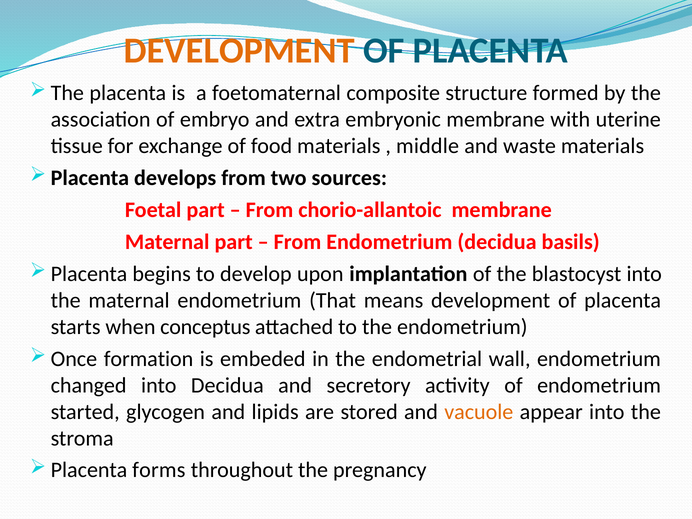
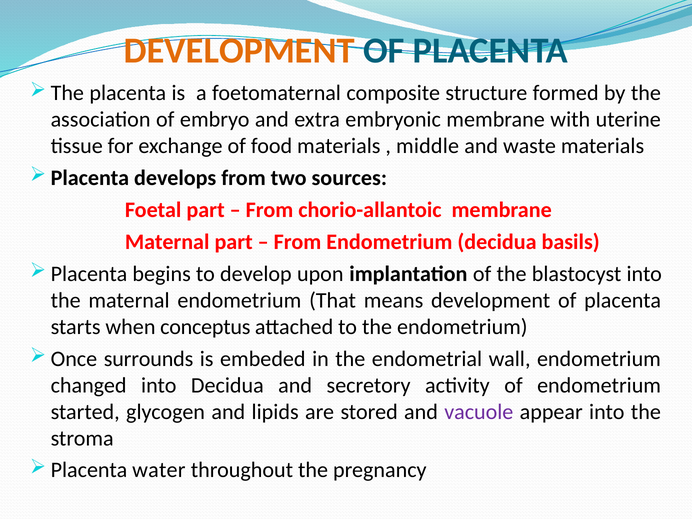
formation: formation -> surrounds
vacuole colour: orange -> purple
forms: forms -> water
